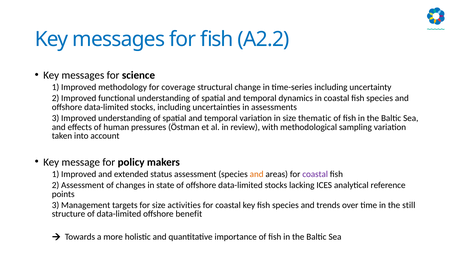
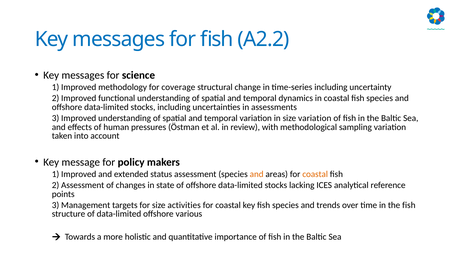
size thematic: thematic -> variation
coastal at (315, 174) colour: purple -> orange
the still: still -> fish
benefit: benefit -> various
